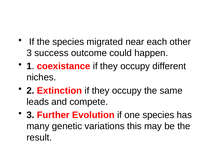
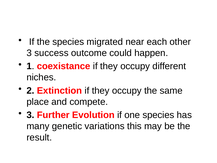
leads: leads -> place
